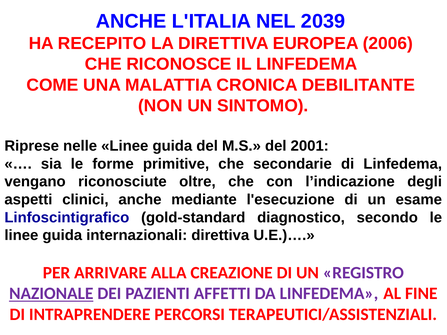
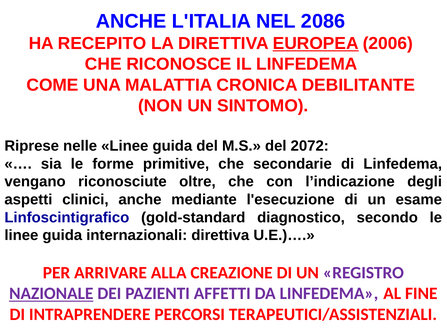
2039: 2039 -> 2086
EUROPEA underline: none -> present
2001: 2001 -> 2072
